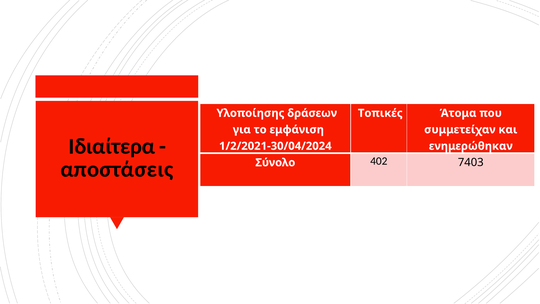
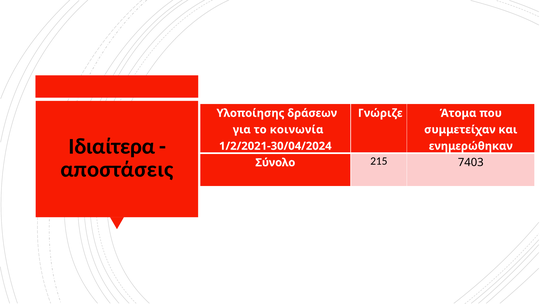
Τοπικές: Τοπικές -> Γνώριζε
εμφάνιση: εμφάνιση -> κοινωνία
402: 402 -> 215
